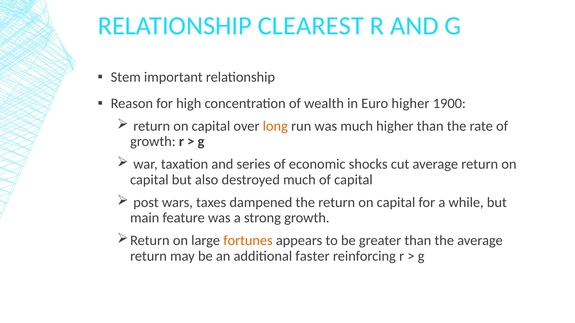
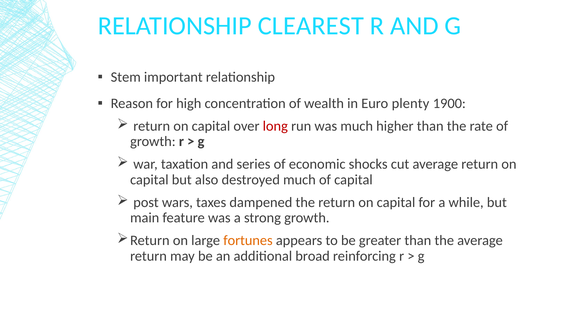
Euro higher: higher -> plenty
long colour: orange -> red
faster: faster -> broad
